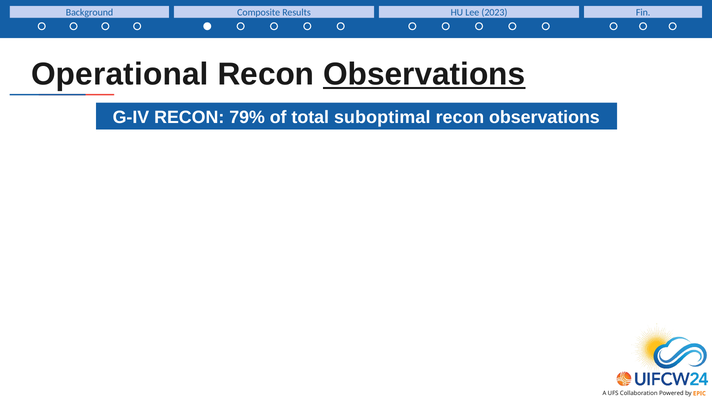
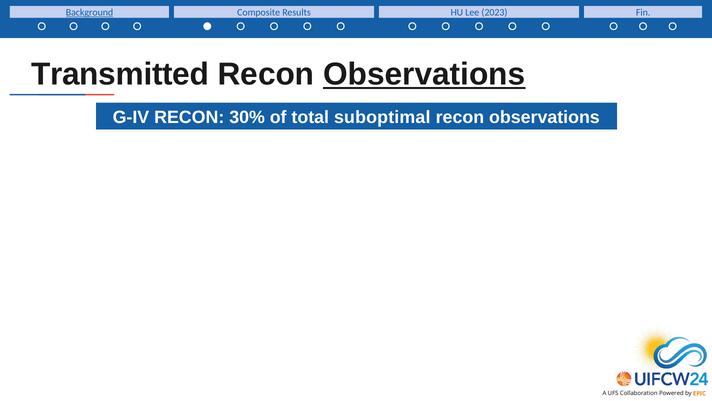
Background underline: none -> present
Operational: Operational -> Transmitted
79%: 79% -> 30%
